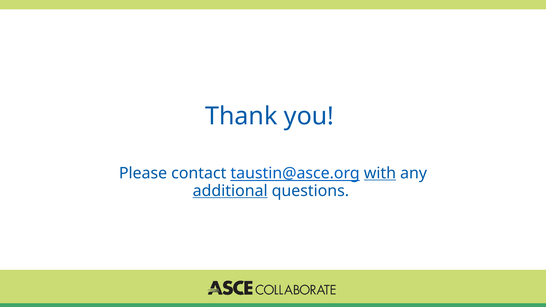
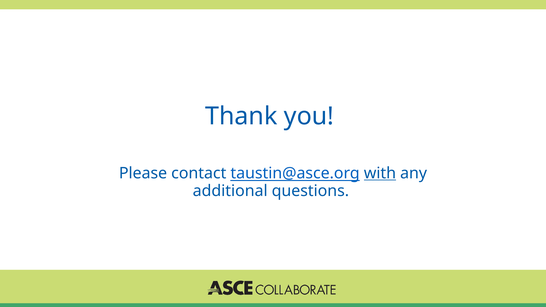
additional underline: present -> none
